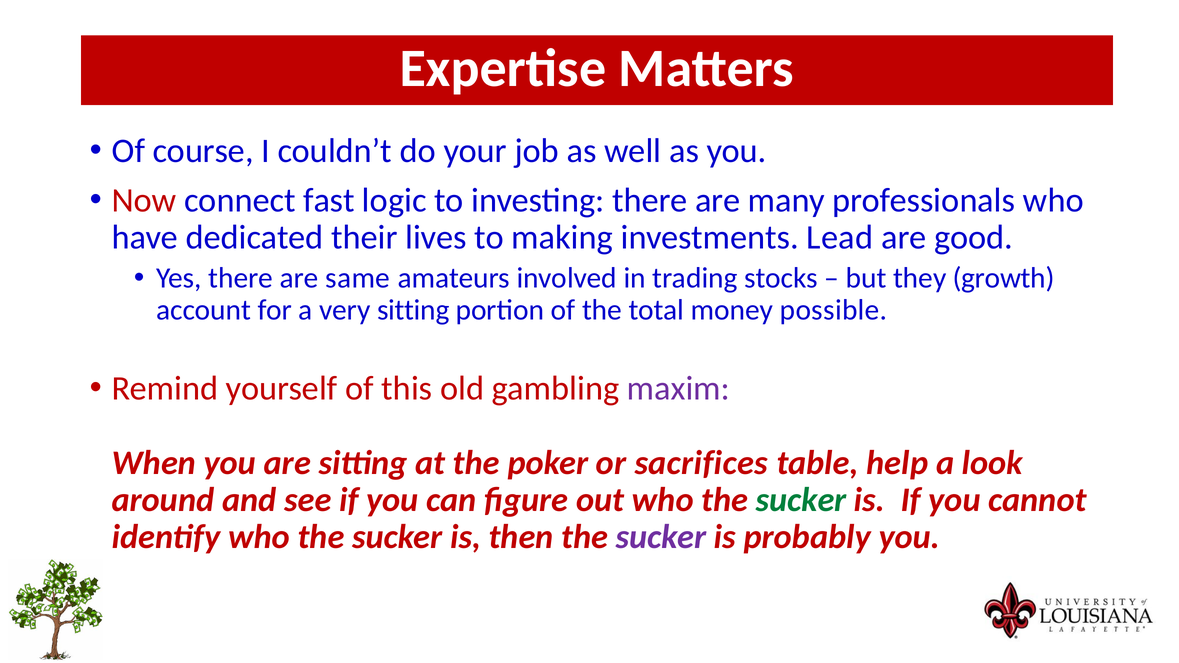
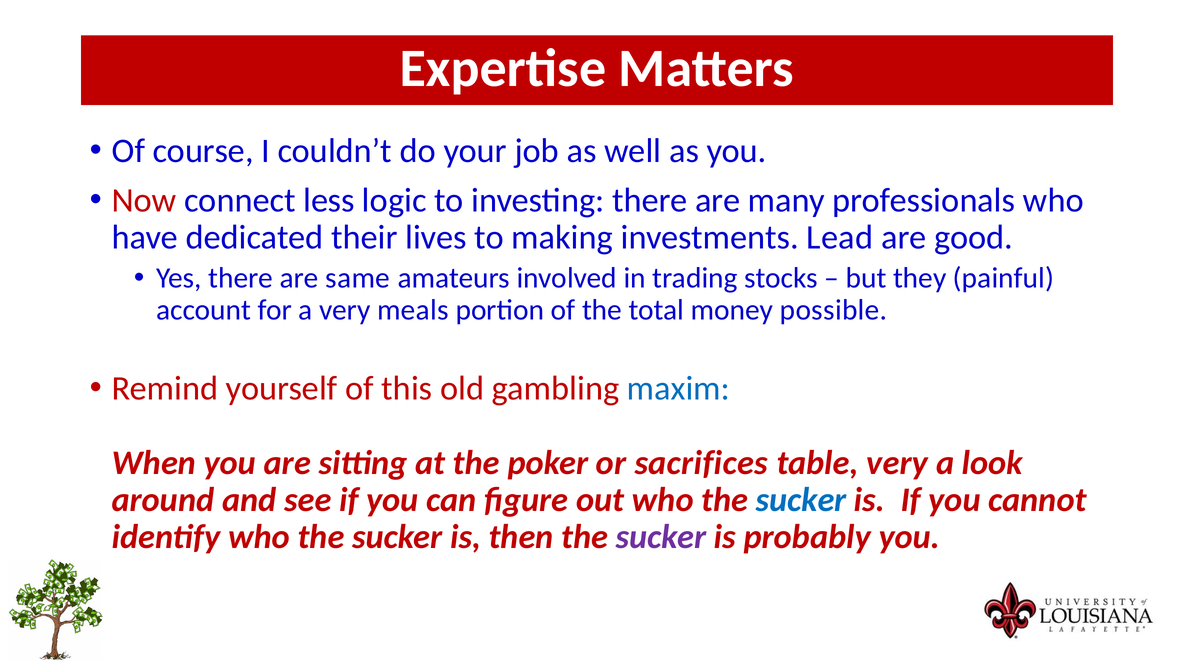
fast: fast -> less
growth: growth -> painful
very sitting: sitting -> meals
maxim colour: purple -> blue
table help: help -> very
sucker at (801, 500) colour: green -> blue
